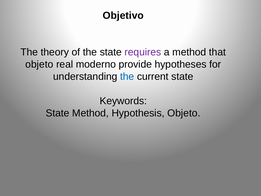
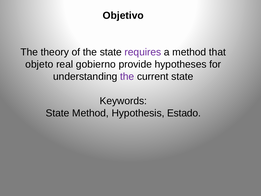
moderno: moderno -> gobierno
the at (127, 76) colour: blue -> purple
Hypothesis Objeto: Objeto -> Estado
